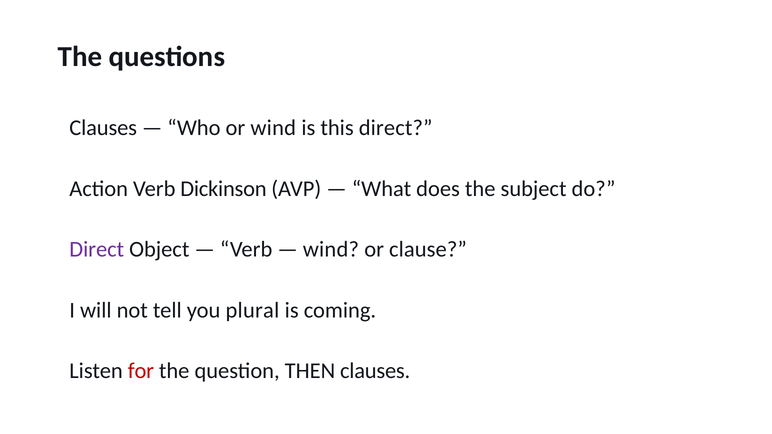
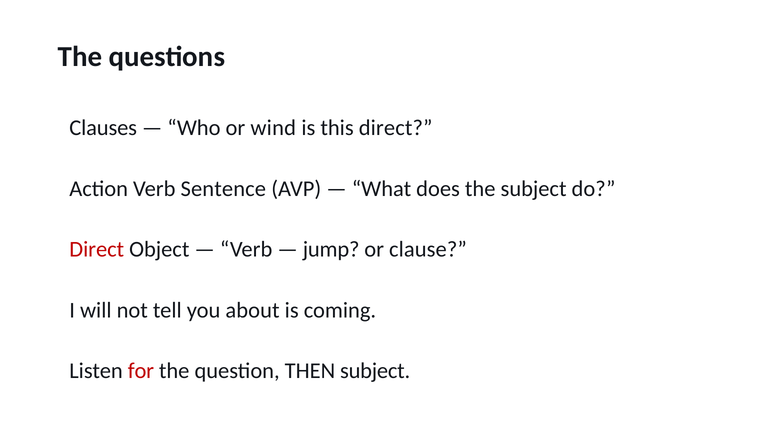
Dickinson: Dickinson -> Sentence
Direct at (97, 250) colour: purple -> red
wind at (331, 250): wind -> jump
plural: plural -> about
THEN clauses: clauses -> subject
